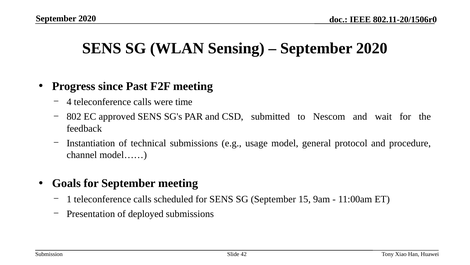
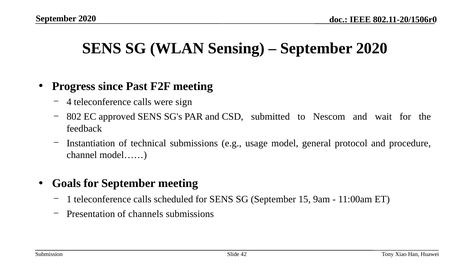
time: time -> sign
deployed: deployed -> channels
